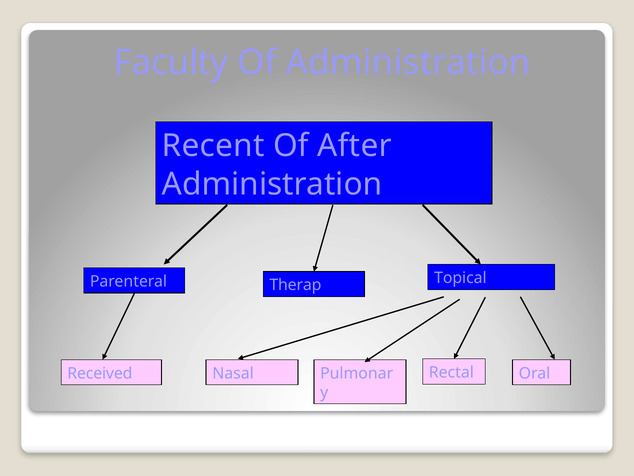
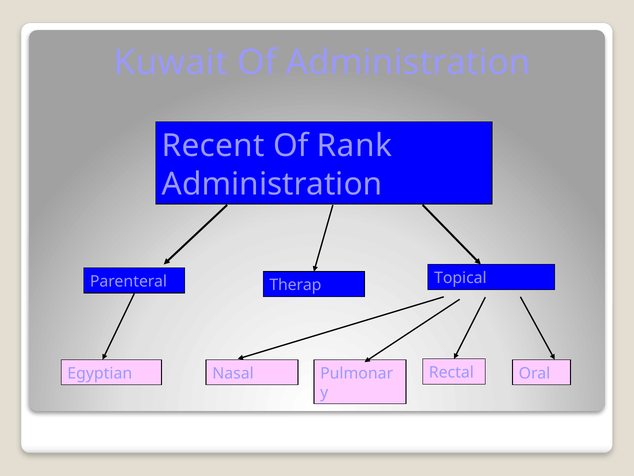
Faculty: Faculty -> Kuwait
After: After -> Rank
Received: Received -> Egyptian
